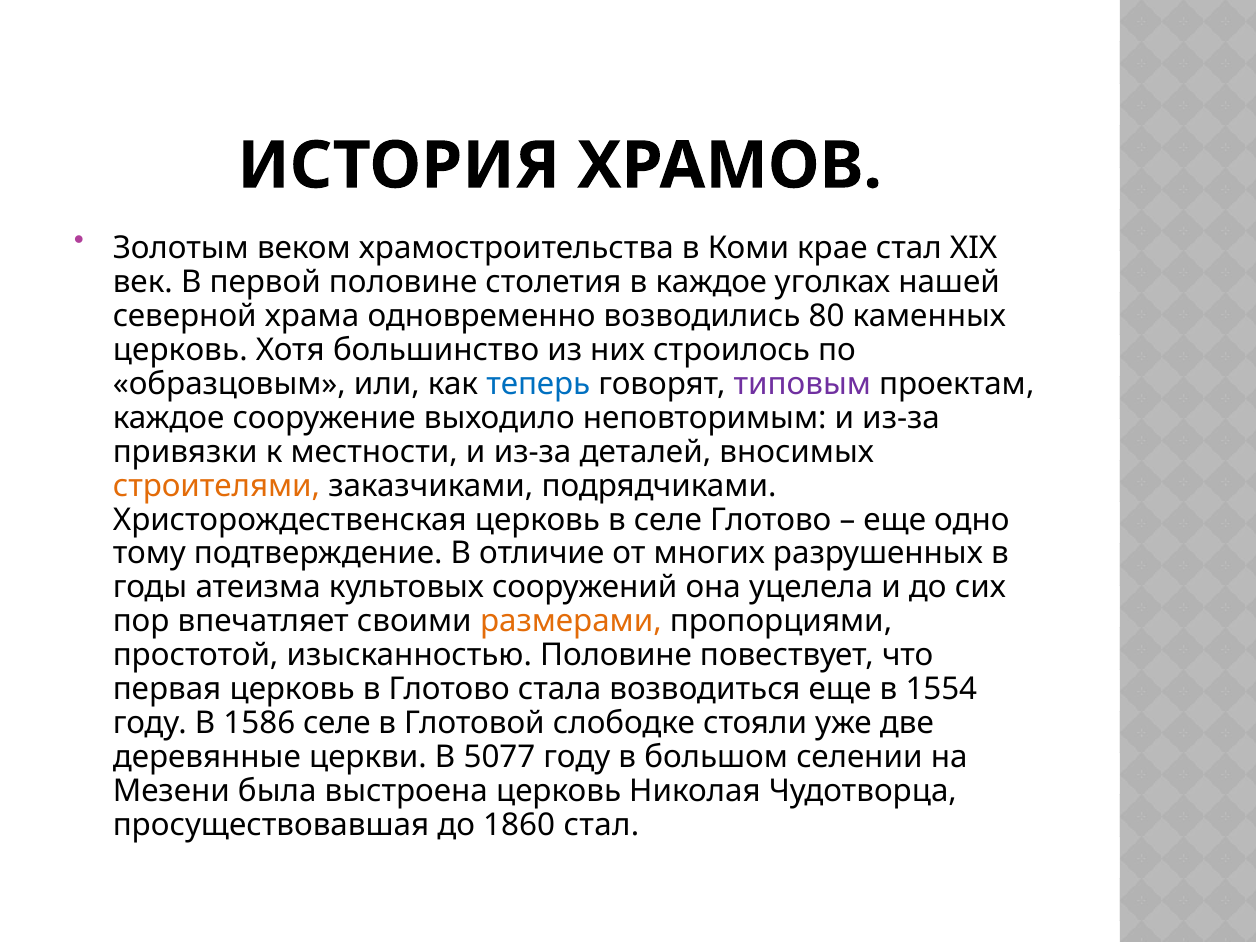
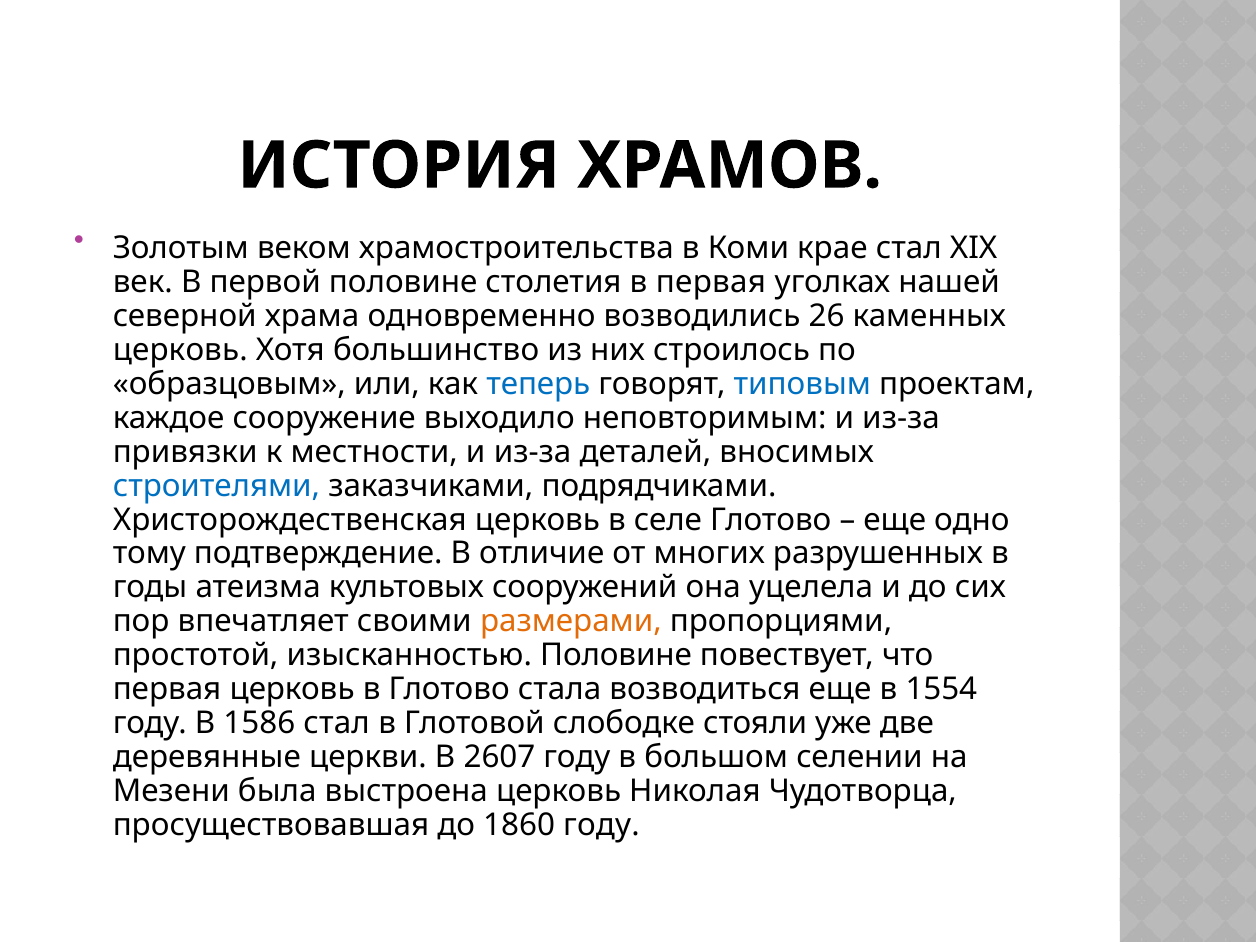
в каждое: каждое -> первая
80: 80 -> 26
типовым colour: purple -> blue
строителями colour: orange -> blue
1586 селе: селе -> стал
5077: 5077 -> 2607
1860 стал: стал -> году
